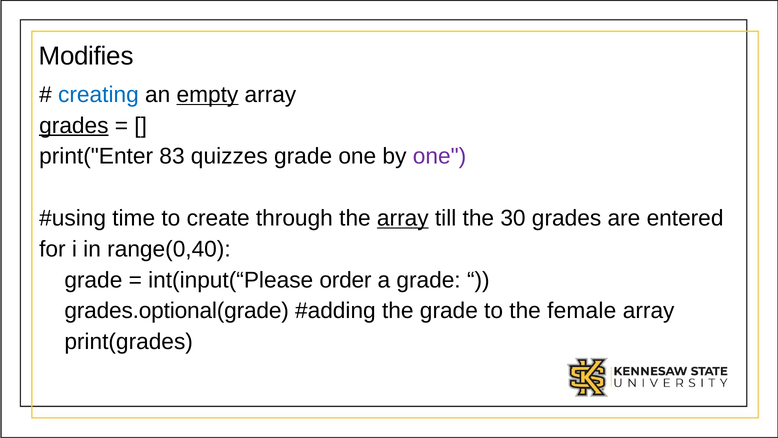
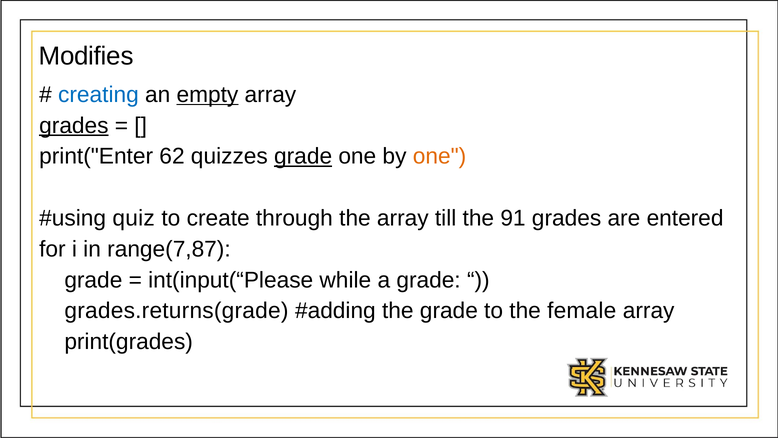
83: 83 -> 62
grade at (303, 156) underline: none -> present
one at (440, 156) colour: purple -> orange
time: time -> quiz
array at (403, 218) underline: present -> none
30: 30 -> 91
range(0,40: range(0,40 -> range(7,87
order: order -> while
grades.optional(grade: grades.optional(grade -> grades.returns(grade
